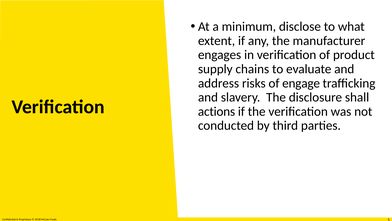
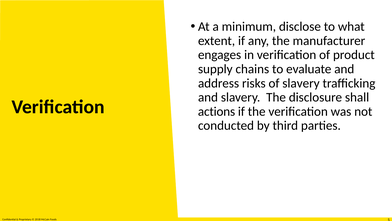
of engage: engage -> slavery
